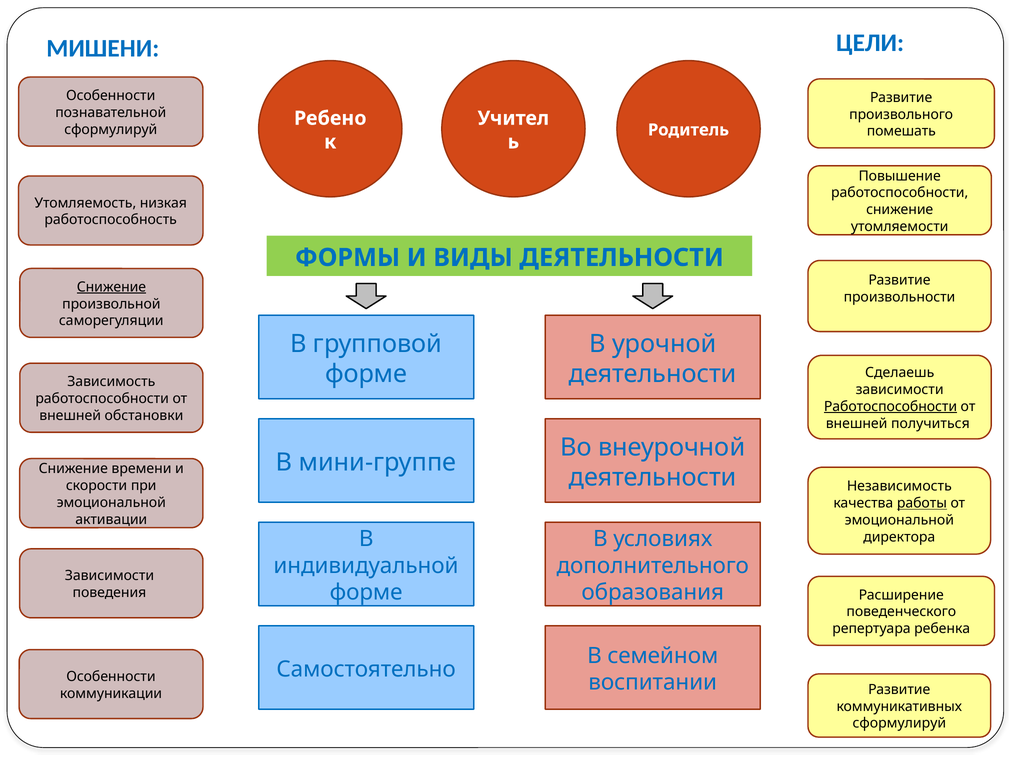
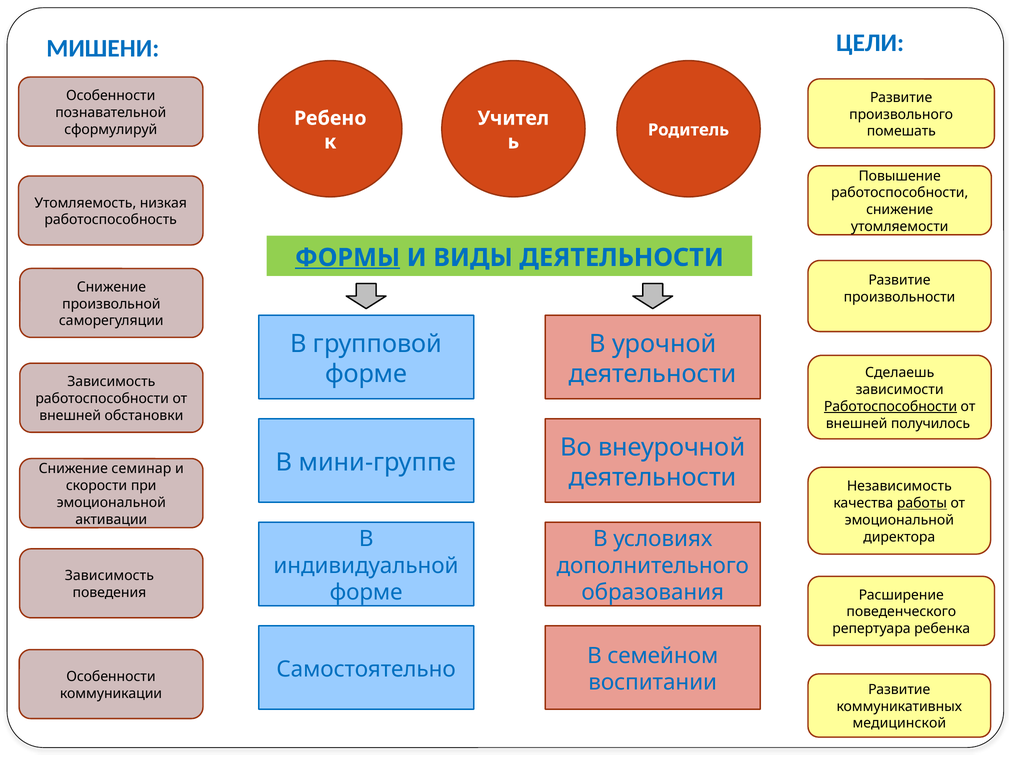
ФОРМЫ underline: none -> present
Снижение at (111, 287) underline: present -> none
получиться: получиться -> получилось
времени: времени -> семинар
Зависимости at (109, 576): Зависимости -> Зависимость
сформулируй at (899, 724): сформулируй -> медицинской
